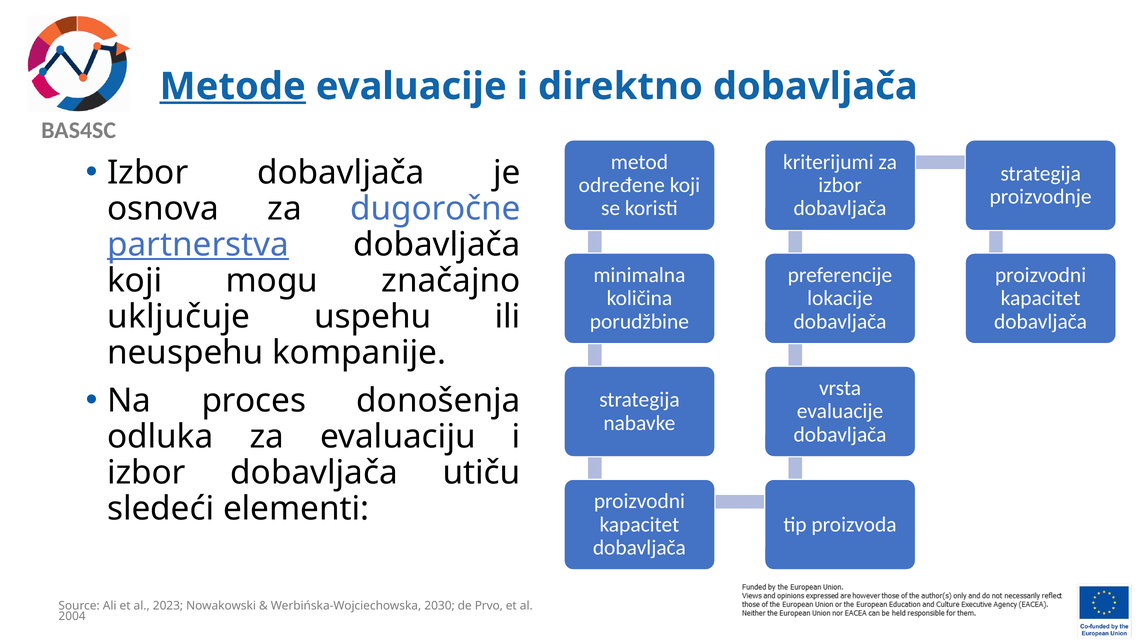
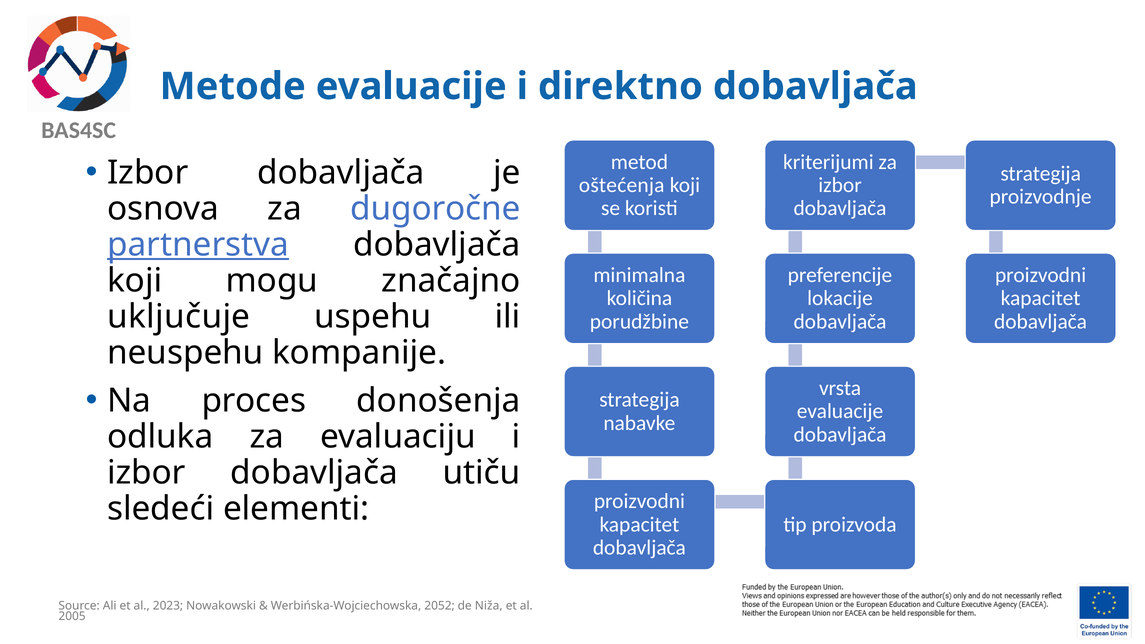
Metode underline: present -> none
određene: određene -> oštećenja
2030: 2030 -> 2052
Prvo: Prvo -> Niža
2004: 2004 -> 2005
